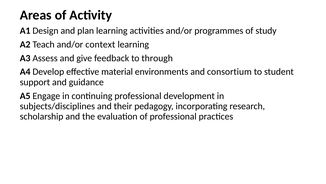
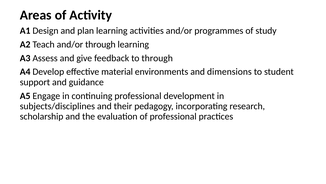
and/or context: context -> through
consortium: consortium -> dimensions
